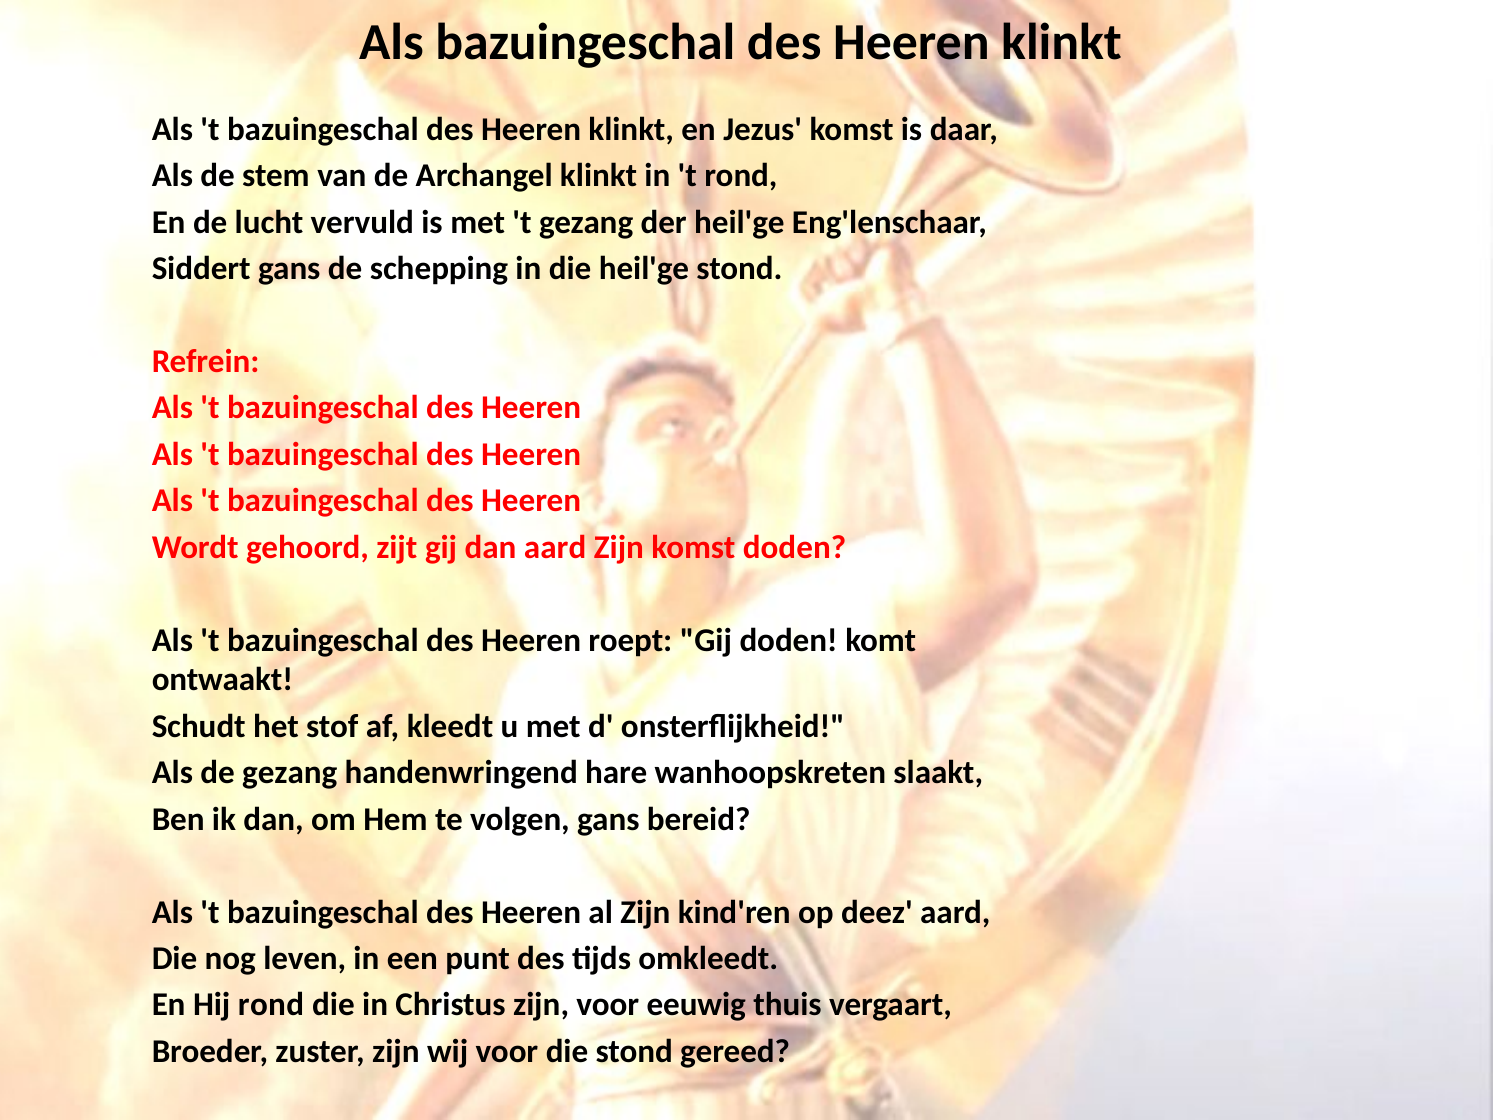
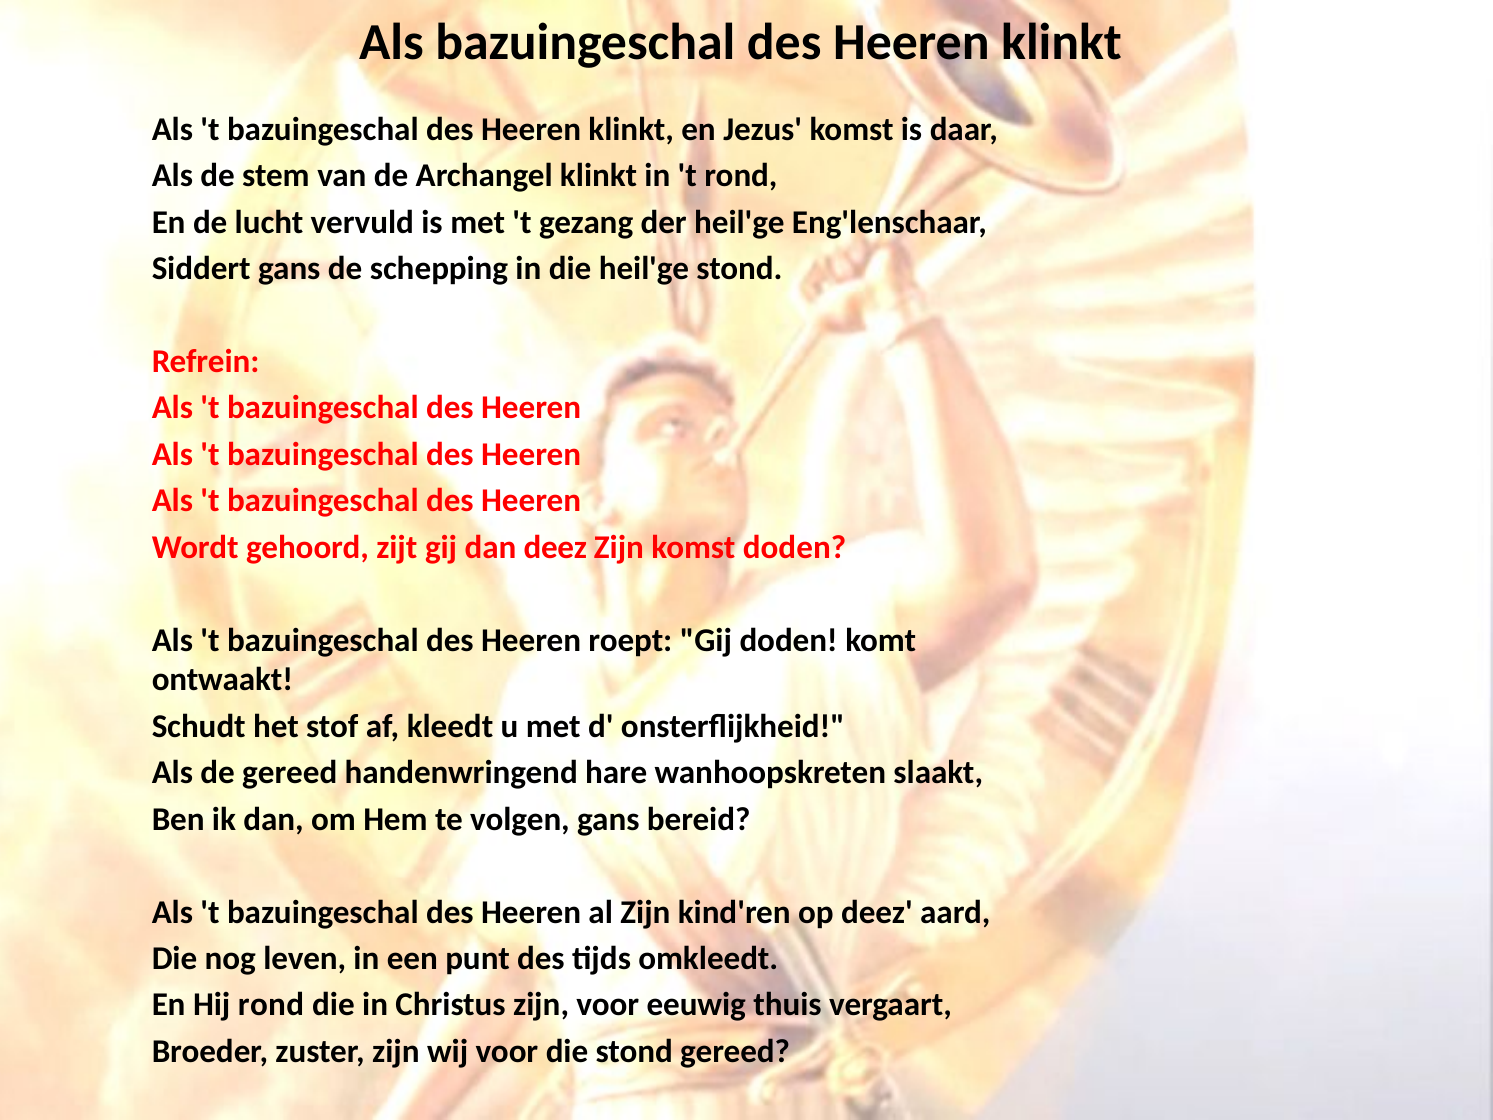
dan aard: aard -> deez
de gezang: gezang -> gereed
